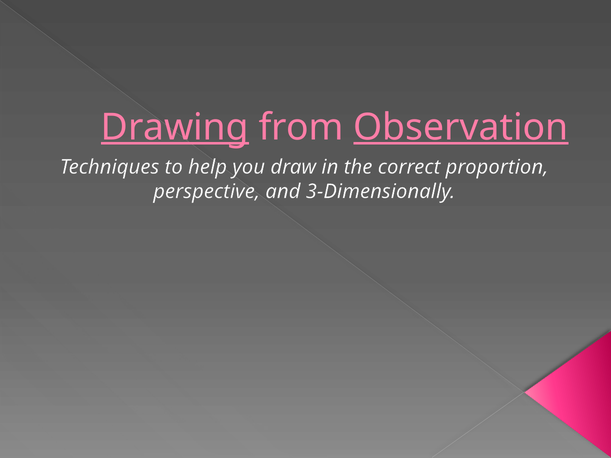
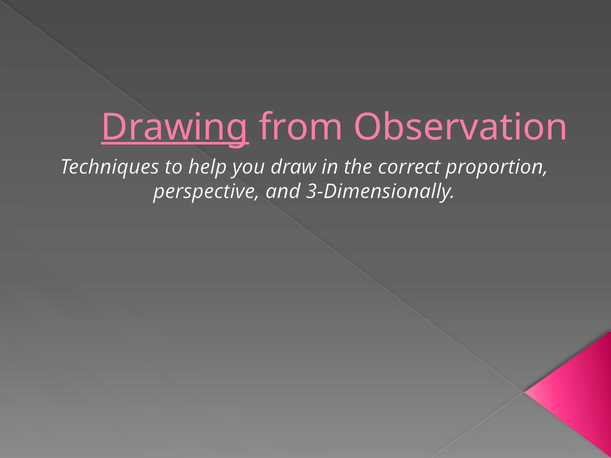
Observation underline: present -> none
